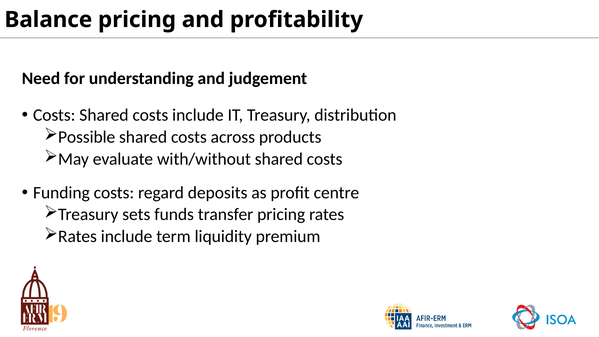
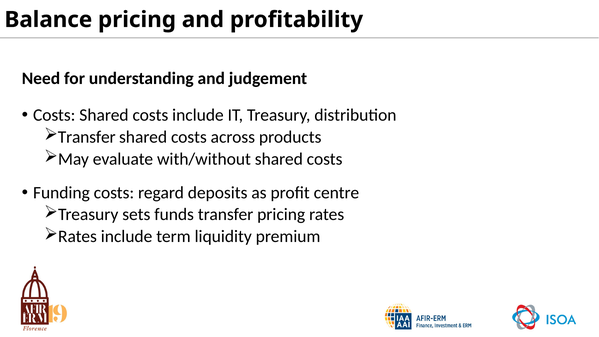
Possible at (87, 137): Possible -> Transfer
